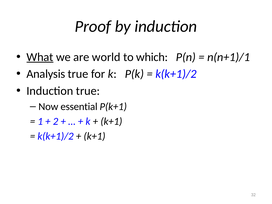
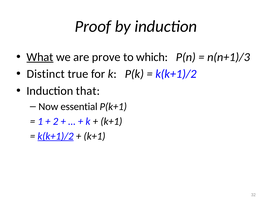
world: world -> prove
n(n+1)/1: n(n+1)/1 -> n(n+1)/3
Analysis: Analysis -> Distinct
Induction true: true -> that
k(k+1)/2 at (56, 136) underline: none -> present
